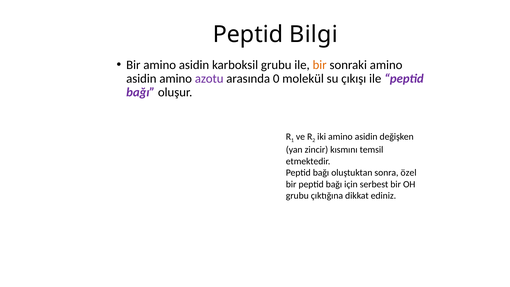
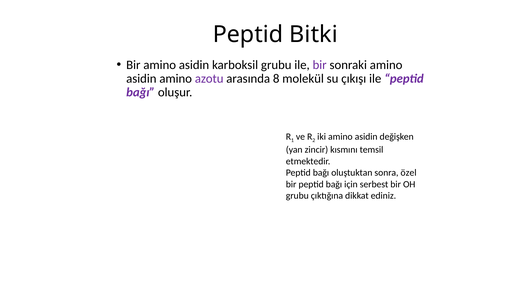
Bilgi: Bilgi -> Bitki
bir at (320, 65) colour: orange -> purple
0: 0 -> 8
